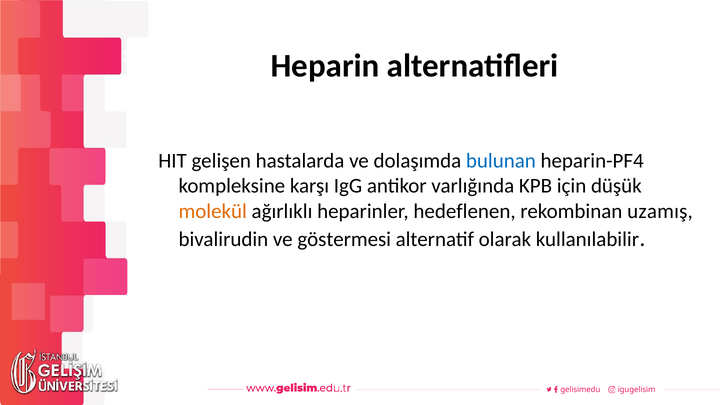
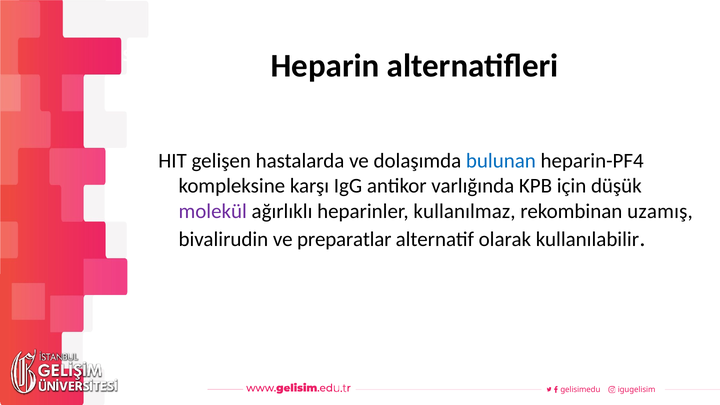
molekül colour: orange -> purple
hedeflenen: hedeflenen -> kullanılmaz
göstermesi: göstermesi -> preparatlar
